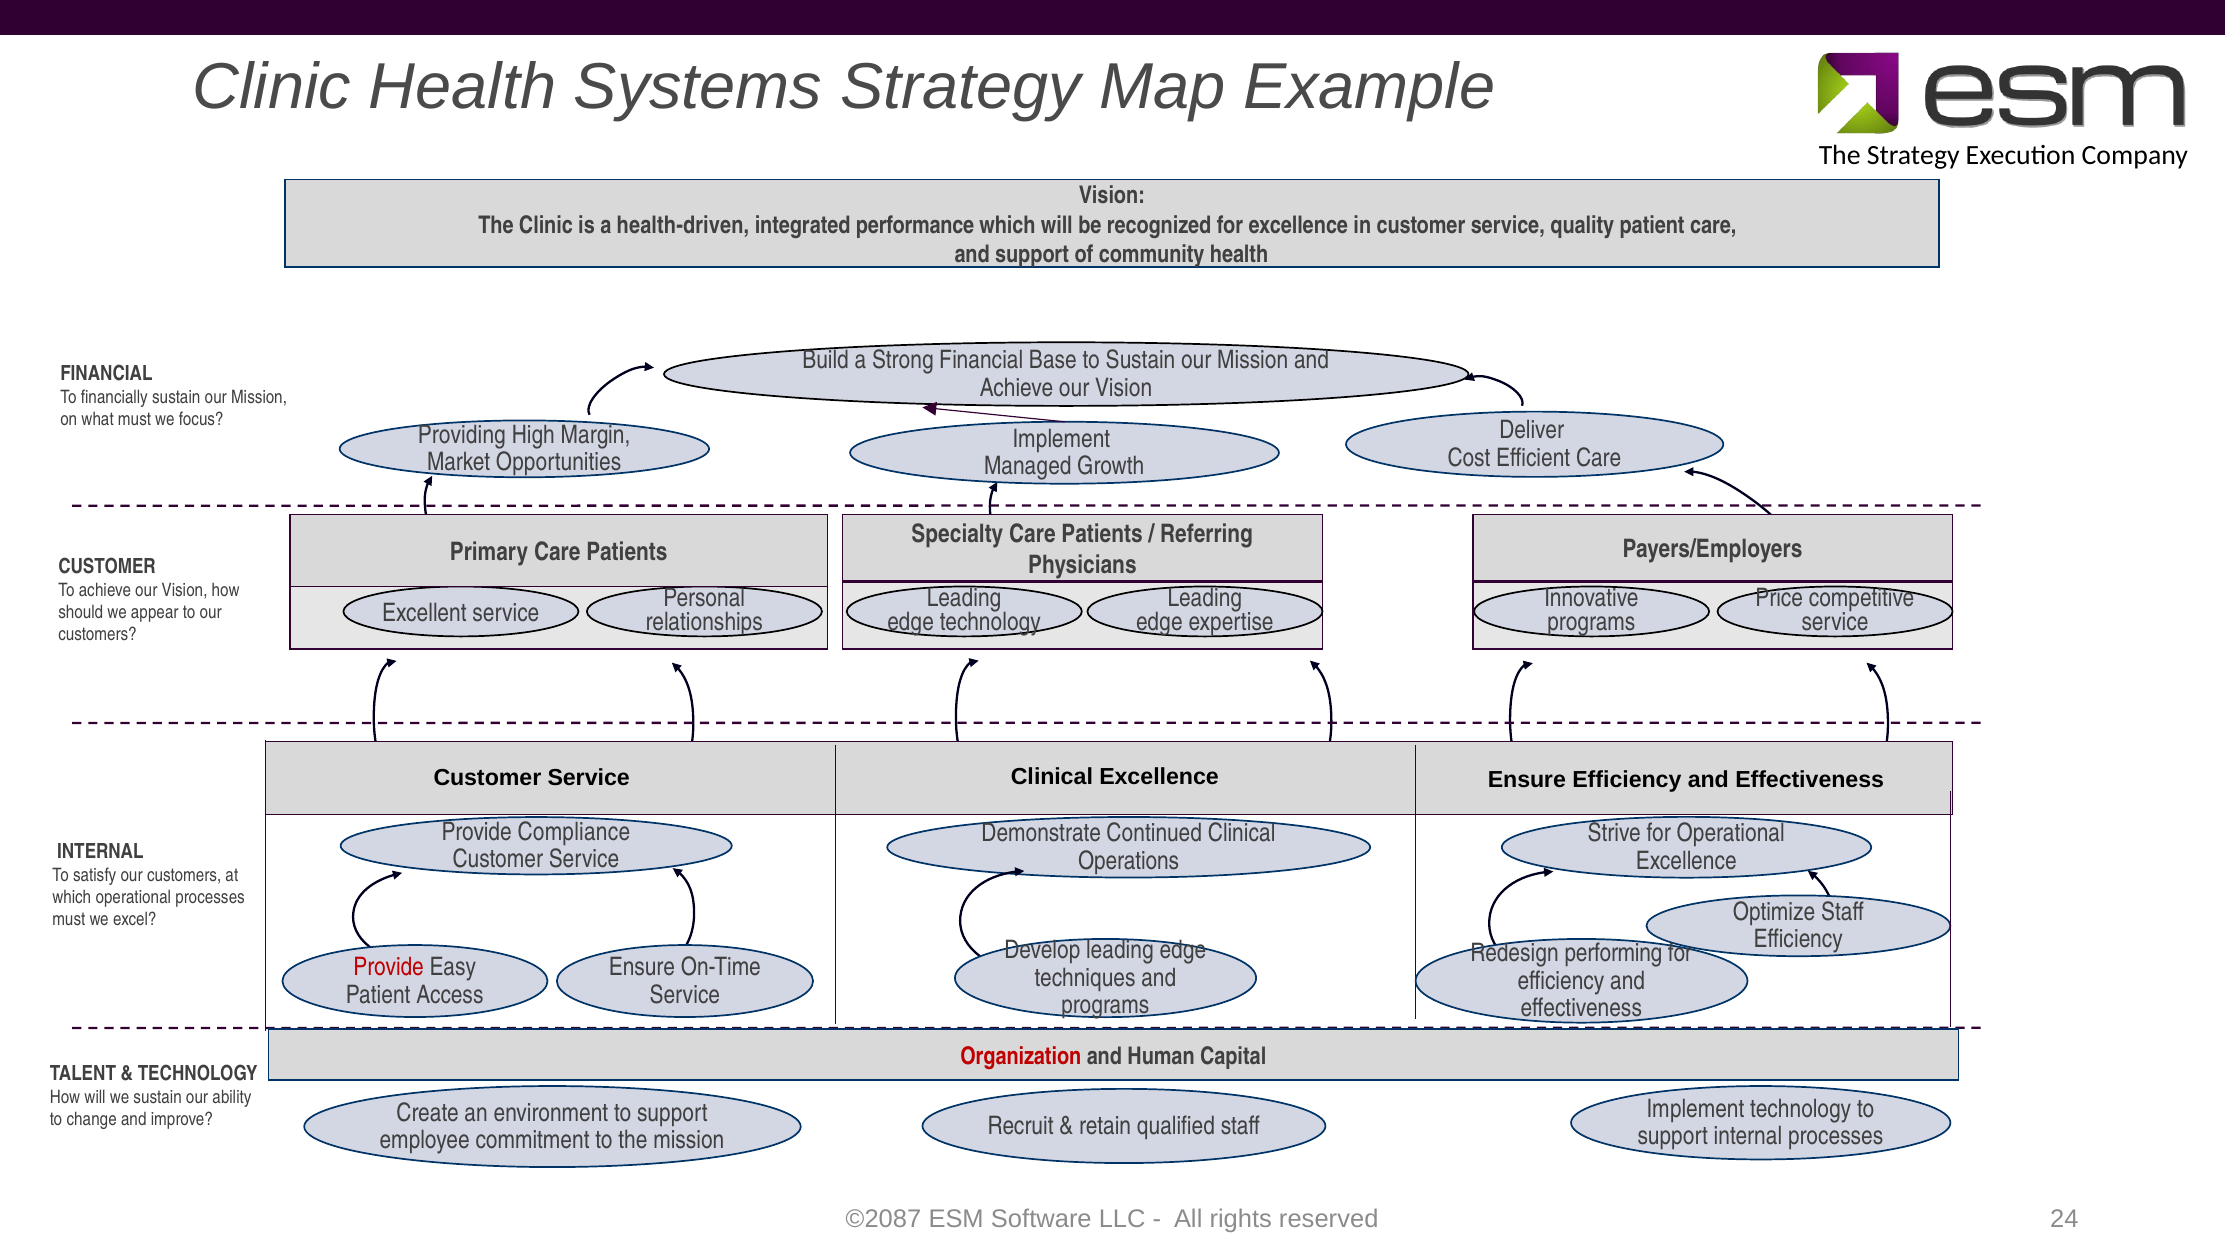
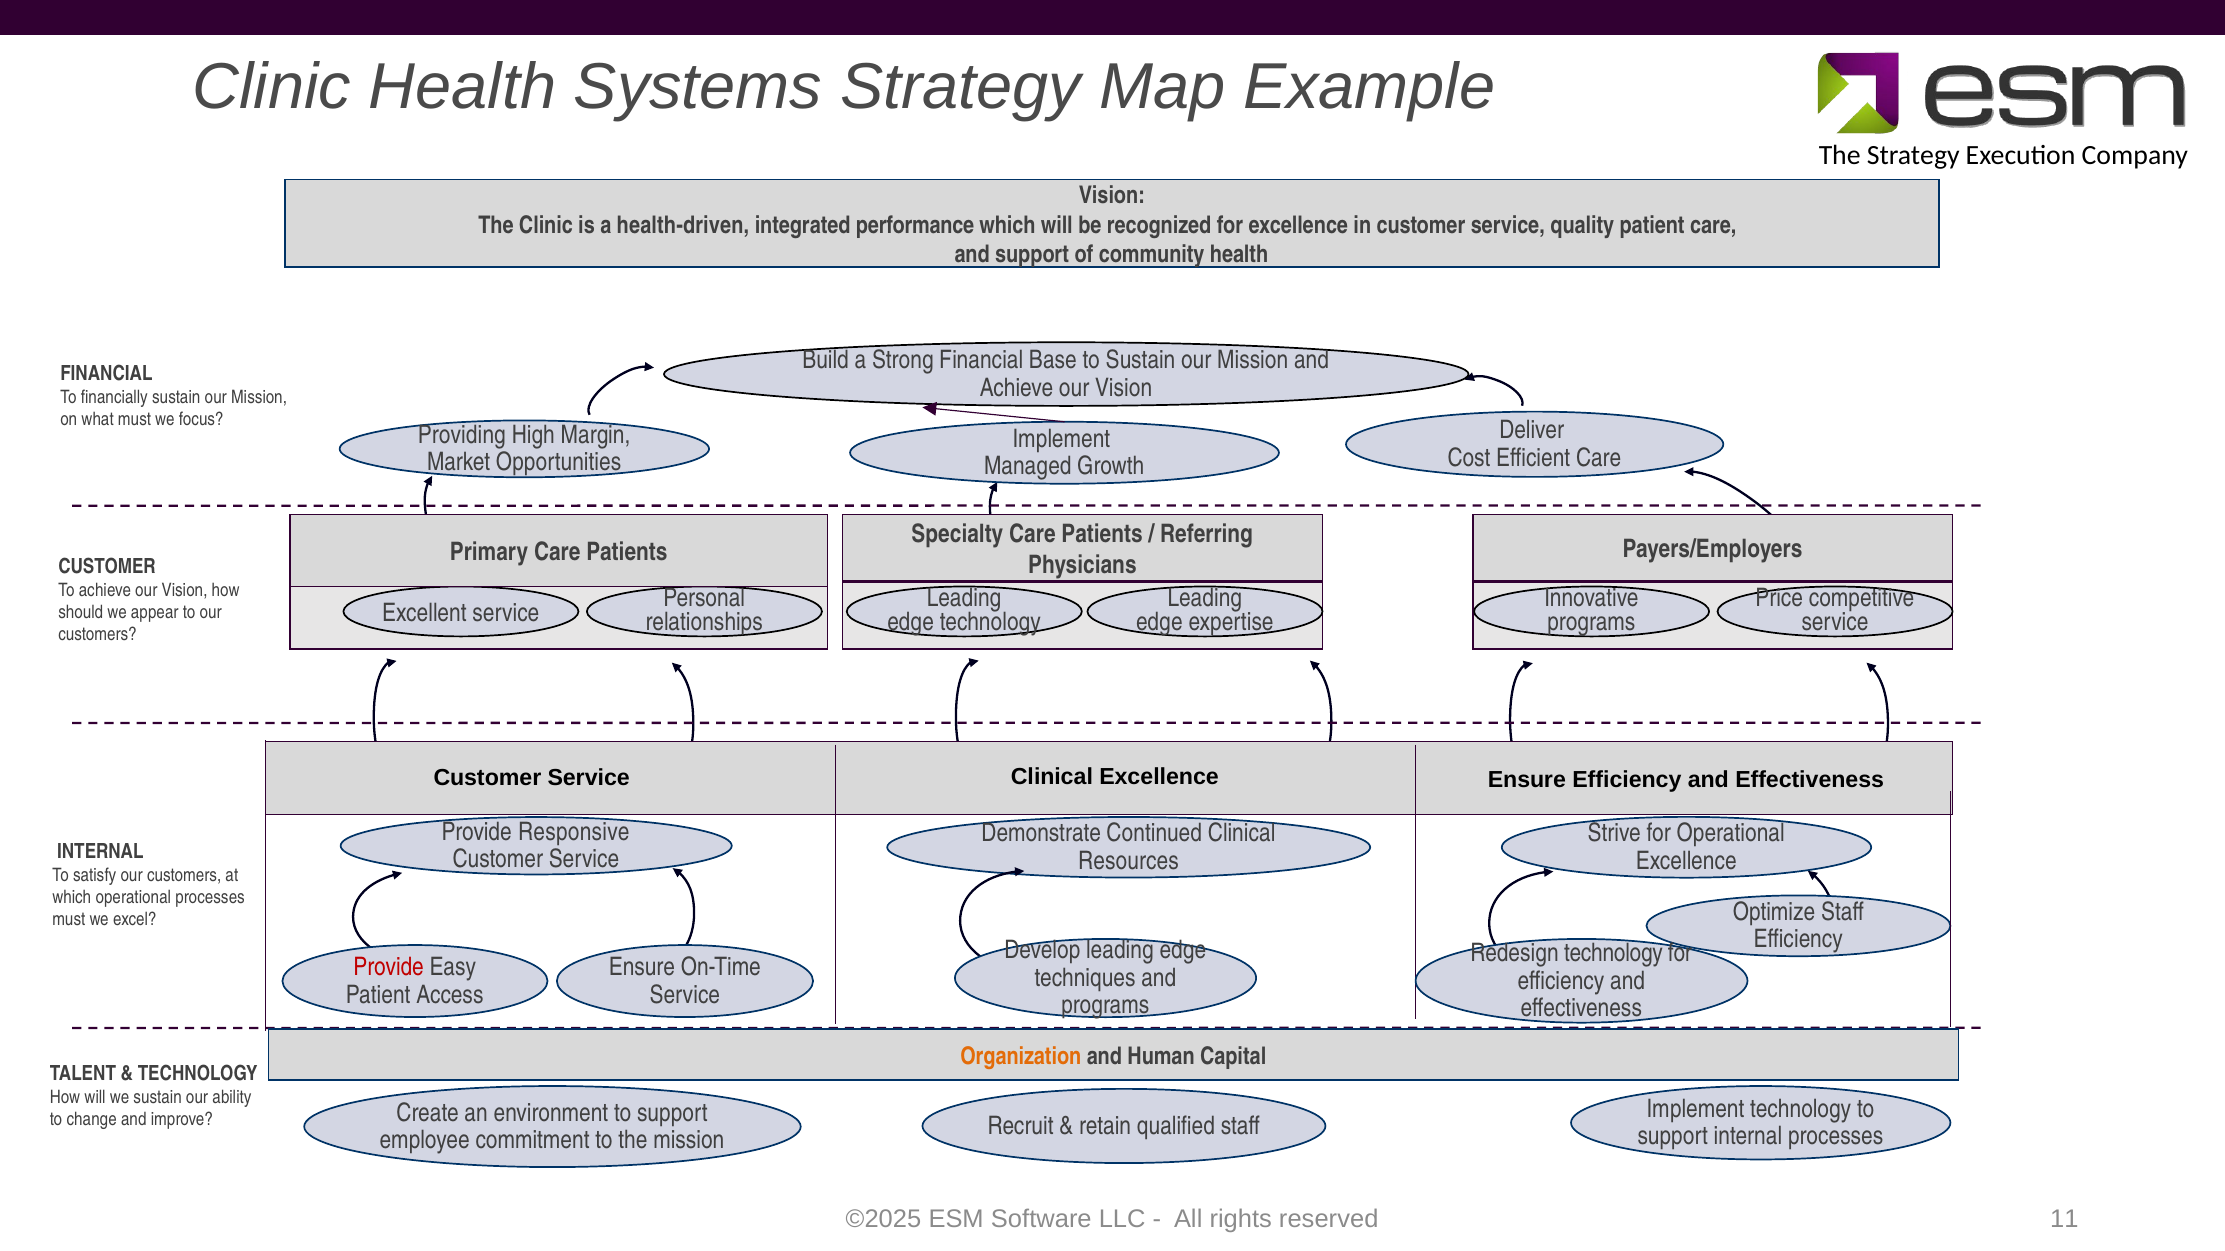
Compliance: Compliance -> Responsive
Operations: Operations -> Resources
Redesign performing: performing -> technology
Organization colour: red -> orange
©2087: ©2087 -> ©2025
24: 24 -> 11
